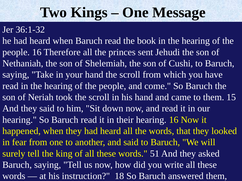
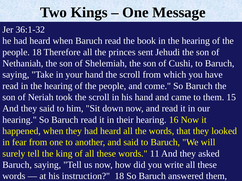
people 16: 16 -> 18
51: 51 -> 11
